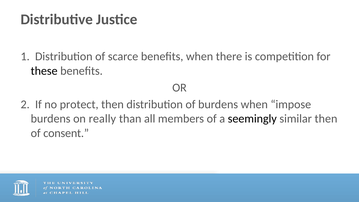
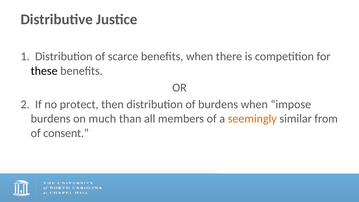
really: really -> much
seemingly colour: black -> orange
similar then: then -> from
